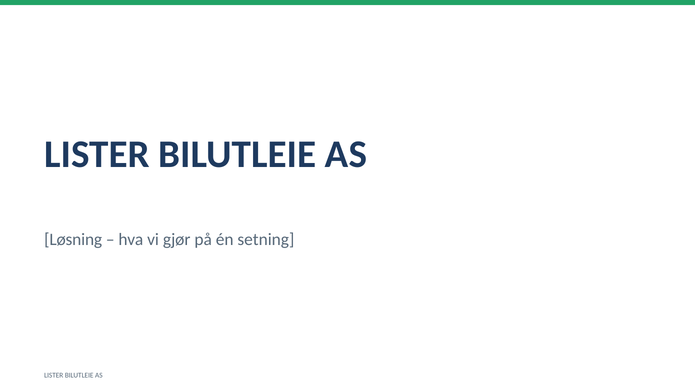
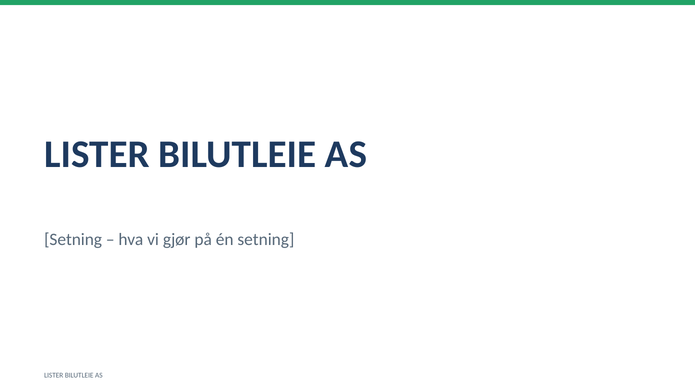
Løsning at (73, 239): Løsning -> Setning
